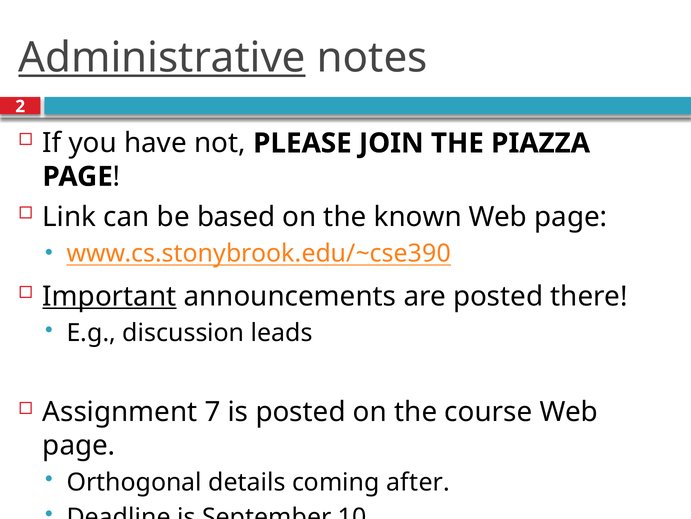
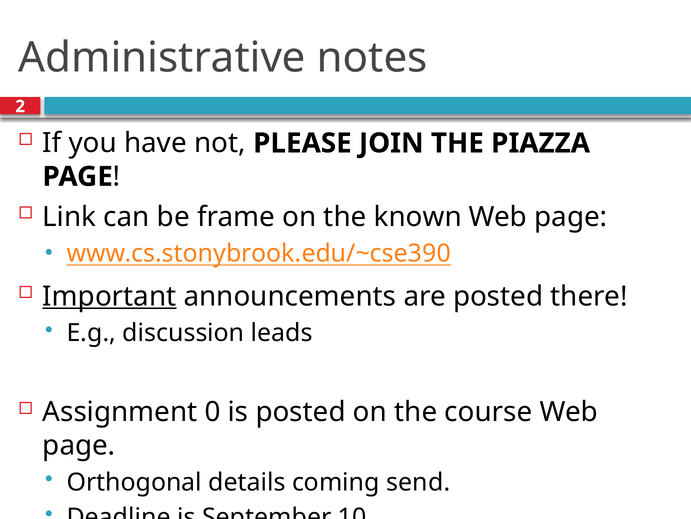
Administrative underline: present -> none
based: based -> frame
7: 7 -> 0
after: after -> send
